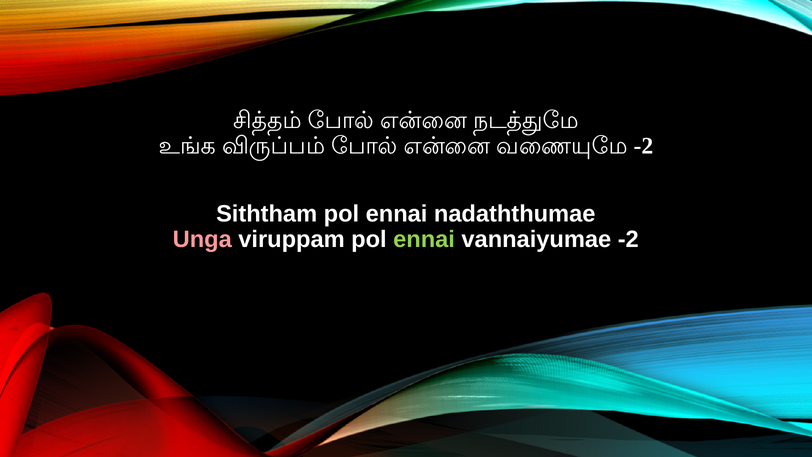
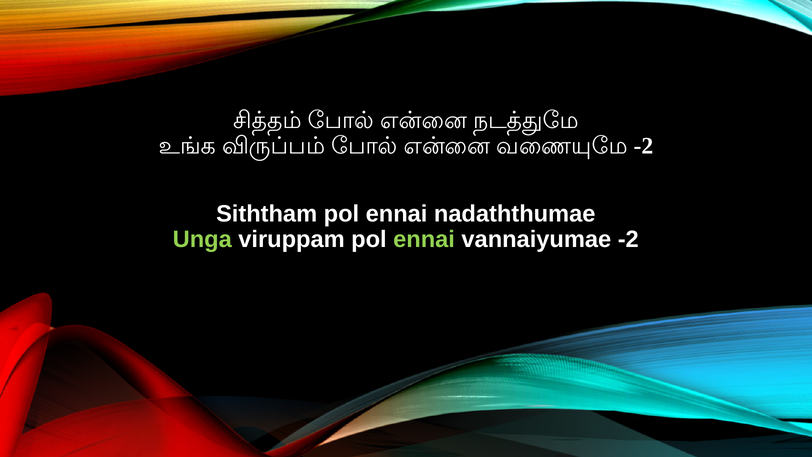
Unga colour: pink -> light green
